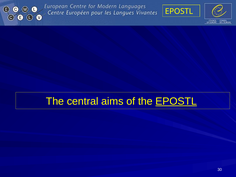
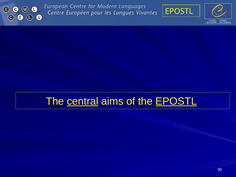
central underline: none -> present
